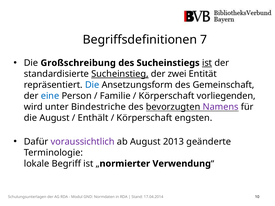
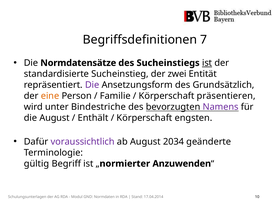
Großschreibung: Großschreibung -> Normdatensätze
Sucheinstieg underline: present -> none
Die at (92, 85) colour: blue -> purple
Gemeinschaft: Gemeinschaft -> Grundsätzlich
eine colour: blue -> orange
vorliegenden: vorliegenden -> präsentieren
2013: 2013 -> 2034
lokale: lokale -> gültig
Verwendung: Verwendung -> Anzuwenden
